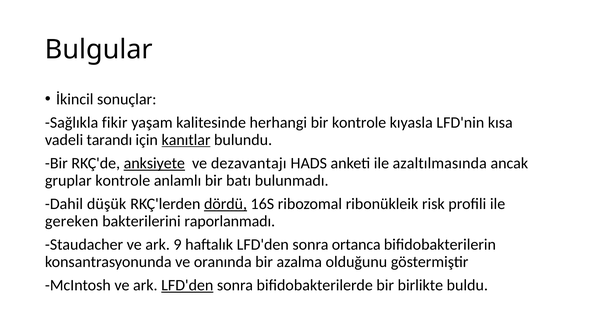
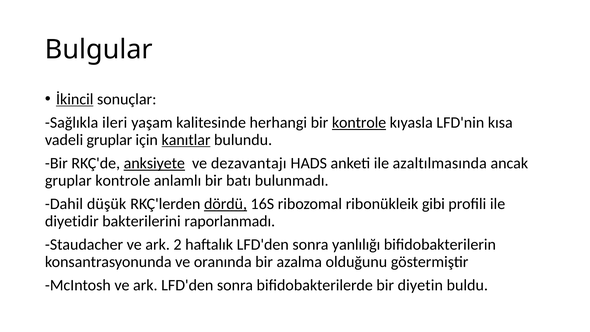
İkincil underline: none -> present
fikir: fikir -> ileri
kontrole at (359, 122) underline: none -> present
vadeli tarandı: tarandı -> gruplar
risk: risk -> gibi
gereken: gereken -> diyetidir
9: 9 -> 2
ortanca: ortanca -> yanlılığı
LFD'den at (187, 285) underline: present -> none
birlikte: birlikte -> diyetin
